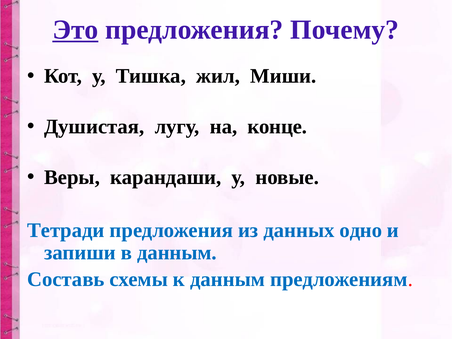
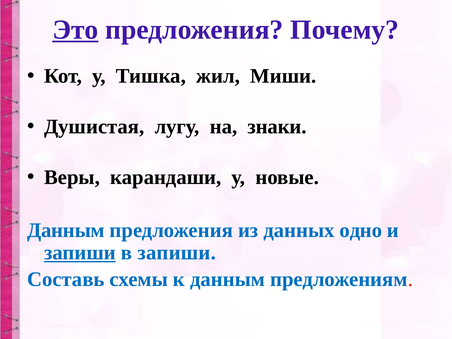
конце: конце -> знаки
Тетради at (66, 230): Тетради -> Данным
запиши at (80, 253) underline: none -> present
в данным: данным -> запиши
